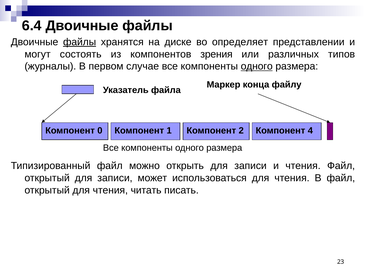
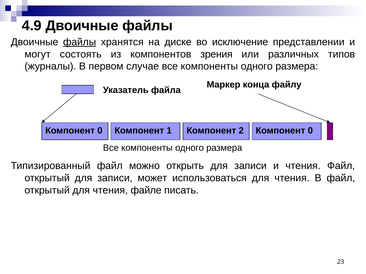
6.4: 6.4 -> 4.9
определяет: определяет -> исключение
одного at (257, 67) underline: present -> none
2 Компонент 4: 4 -> 0
читать: читать -> файле
